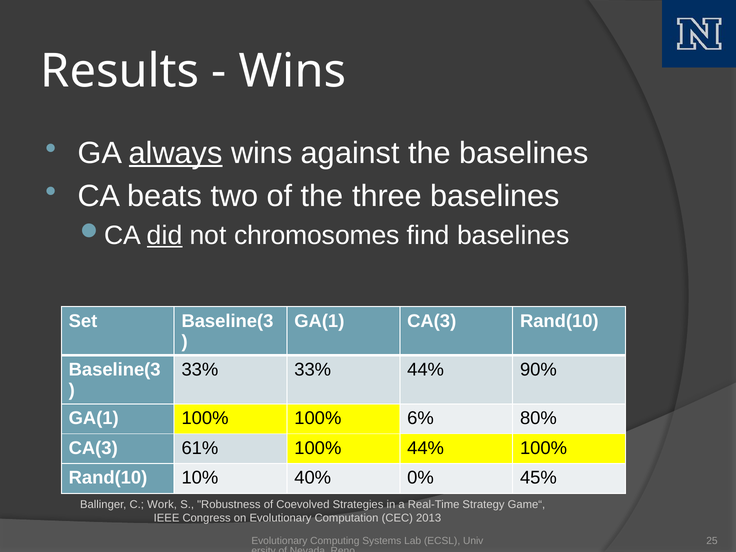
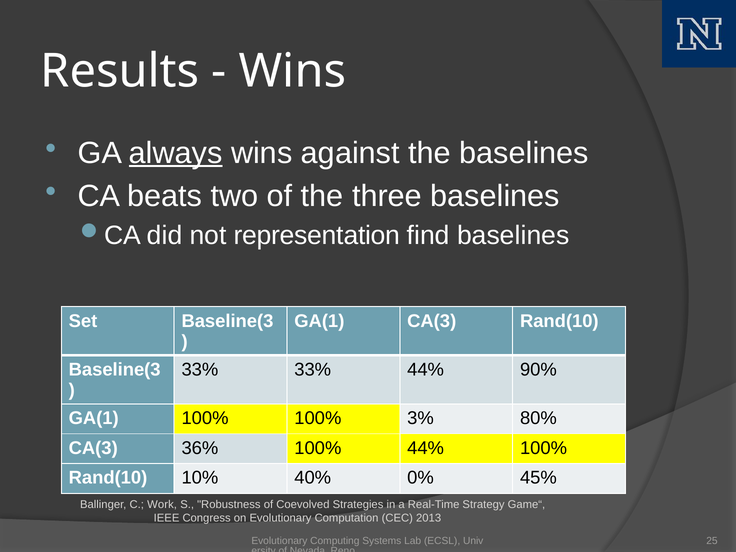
did underline: present -> none
chromosomes: chromosomes -> representation
6%: 6% -> 3%
61%: 61% -> 36%
